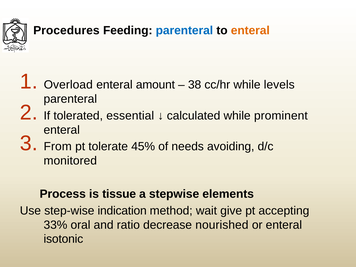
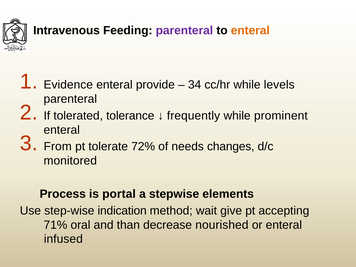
Procedures: Procedures -> Intravenous
parenteral at (184, 30) colour: blue -> purple
Overload: Overload -> Evidence
amount: amount -> provide
38: 38 -> 34
essential: essential -> tolerance
calculated: calculated -> frequently
45%: 45% -> 72%
avoiding: avoiding -> changes
tissue: tissue -> portal
33%: 33% -> 71%
ratio: ratio -> than
isotonic: isotonic -> infused
